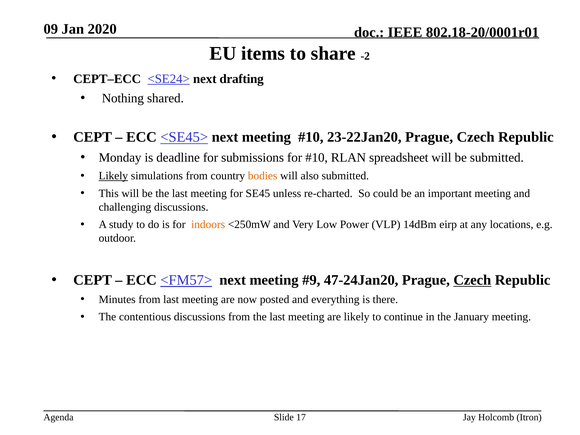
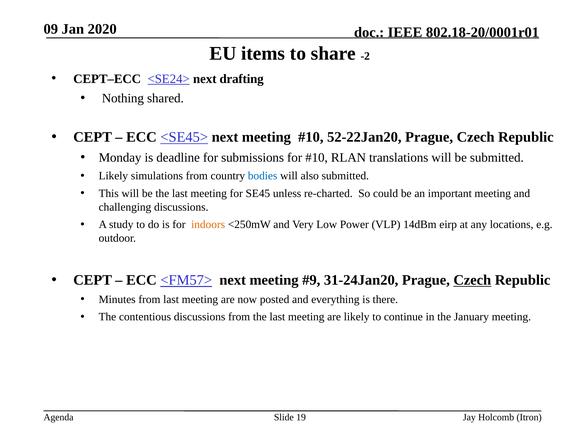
23-22Jan20: 23-22Jan20 -> 52-22Jan20
spreadsheet: spreadsheet -> translations
Likely at (113, 176) underline: present -> none
bodies colour: orange -> blue
47-24Jan20: 47-24Jan20 -> 31-24Jan20
17: 17 -> 19
